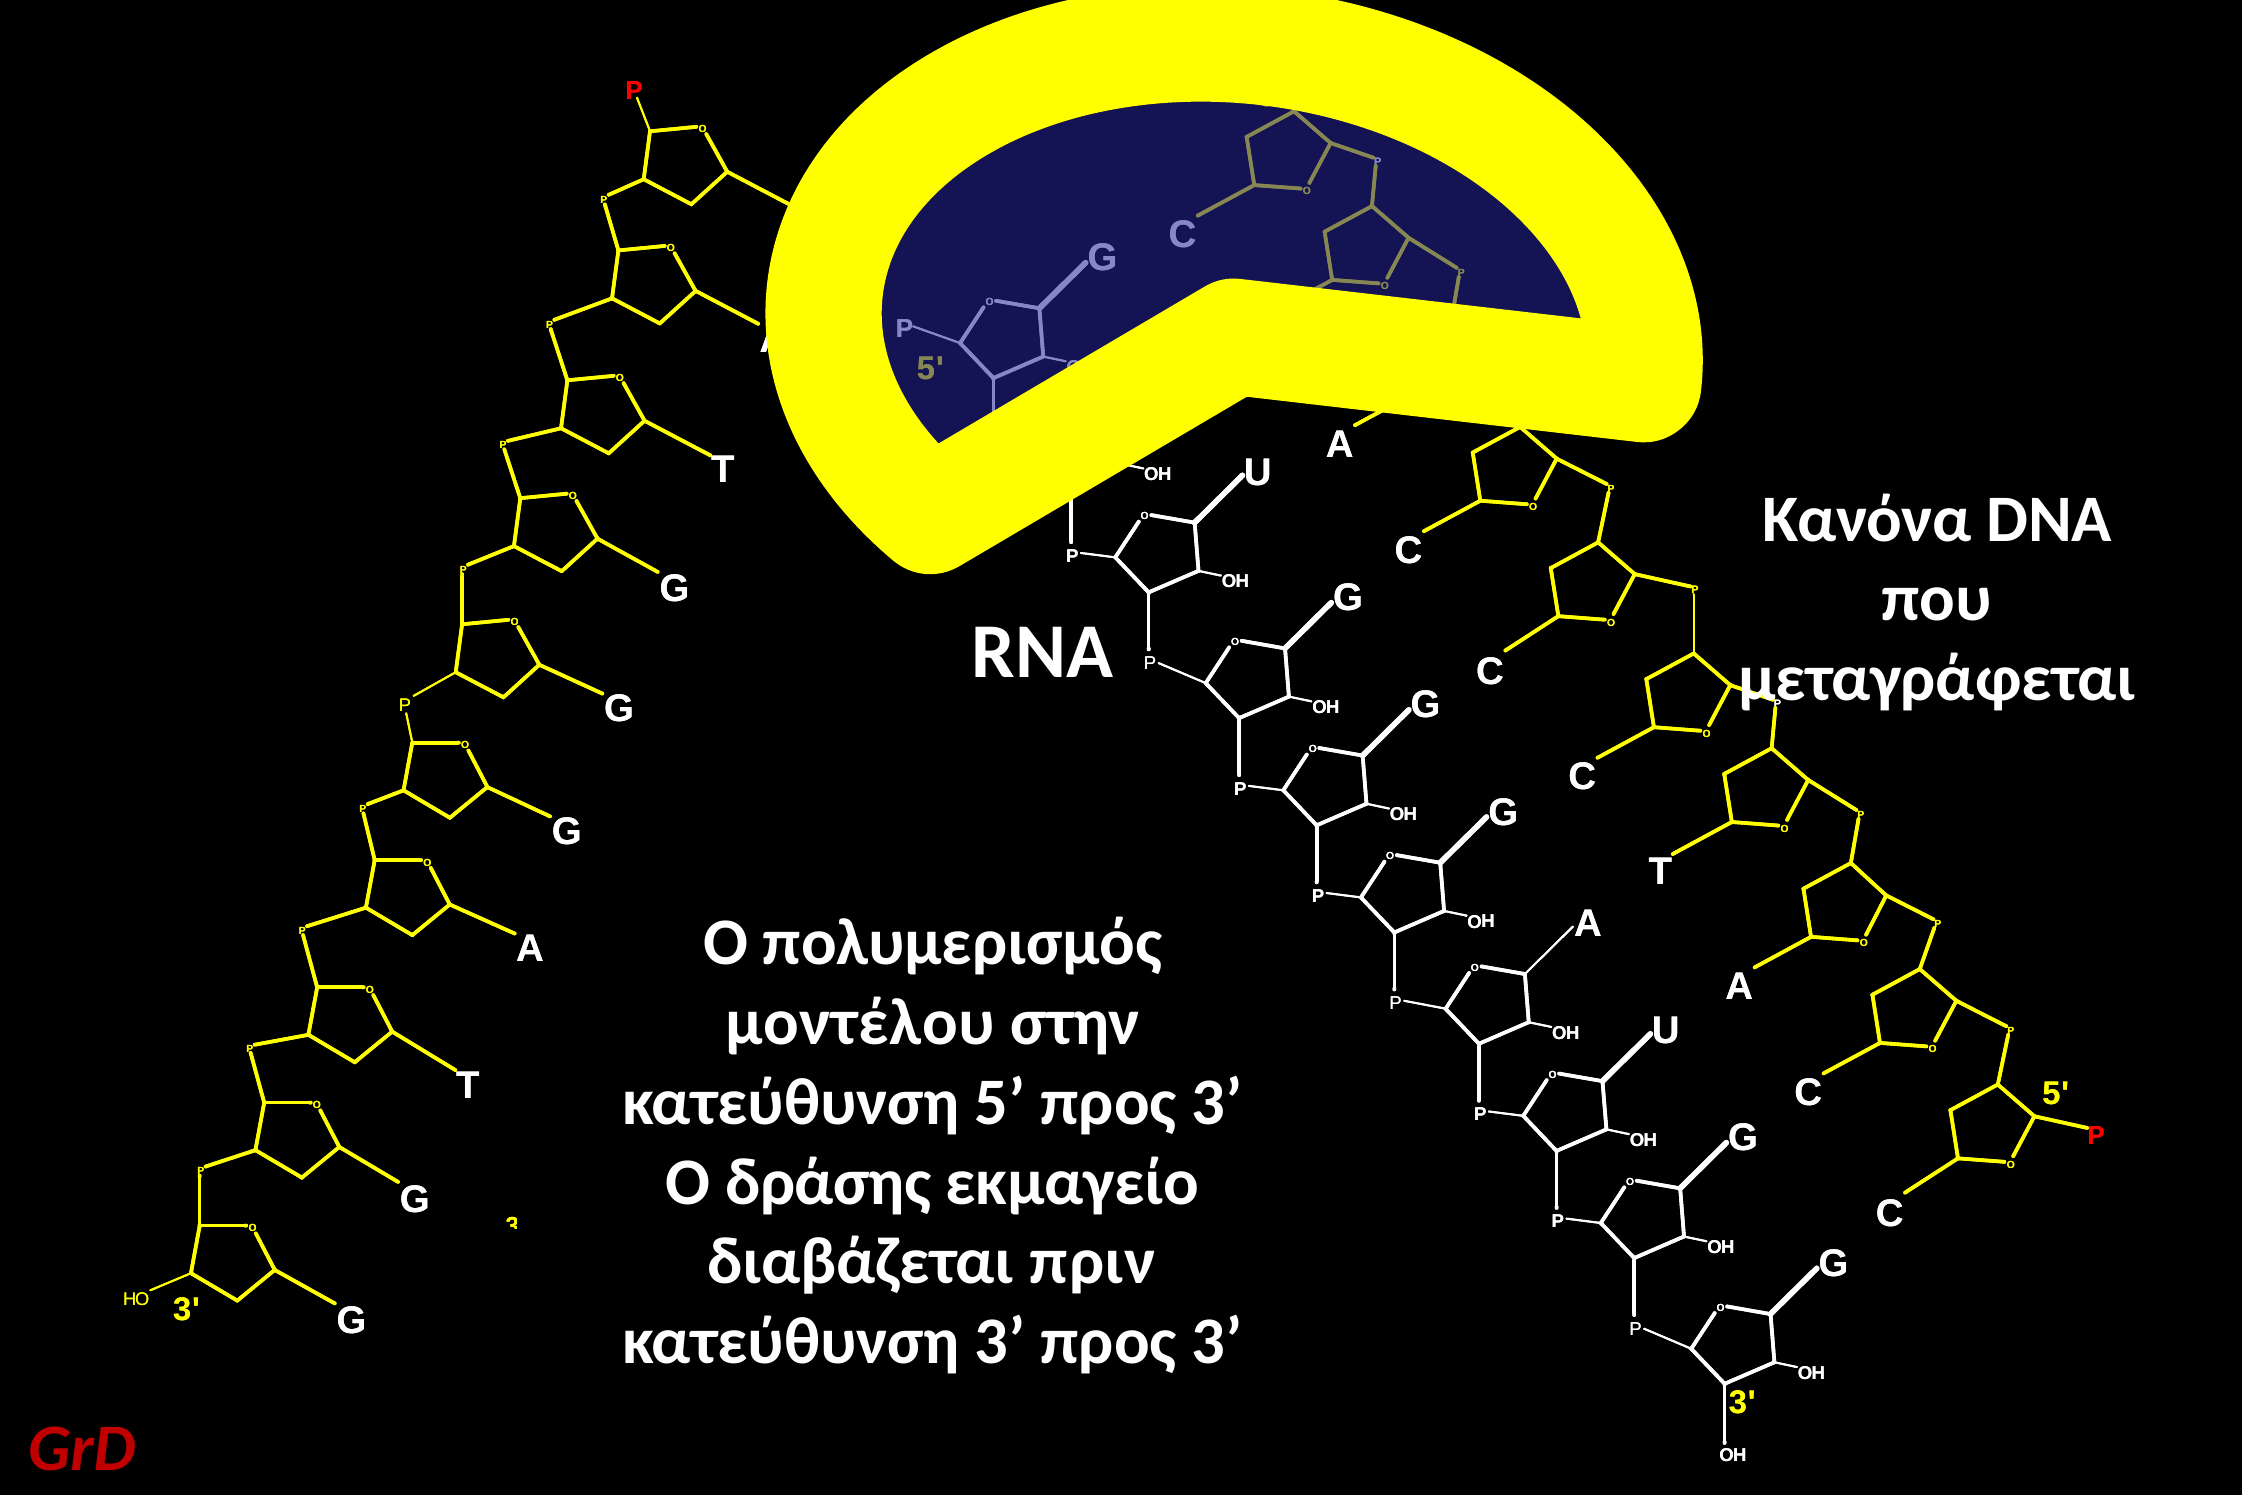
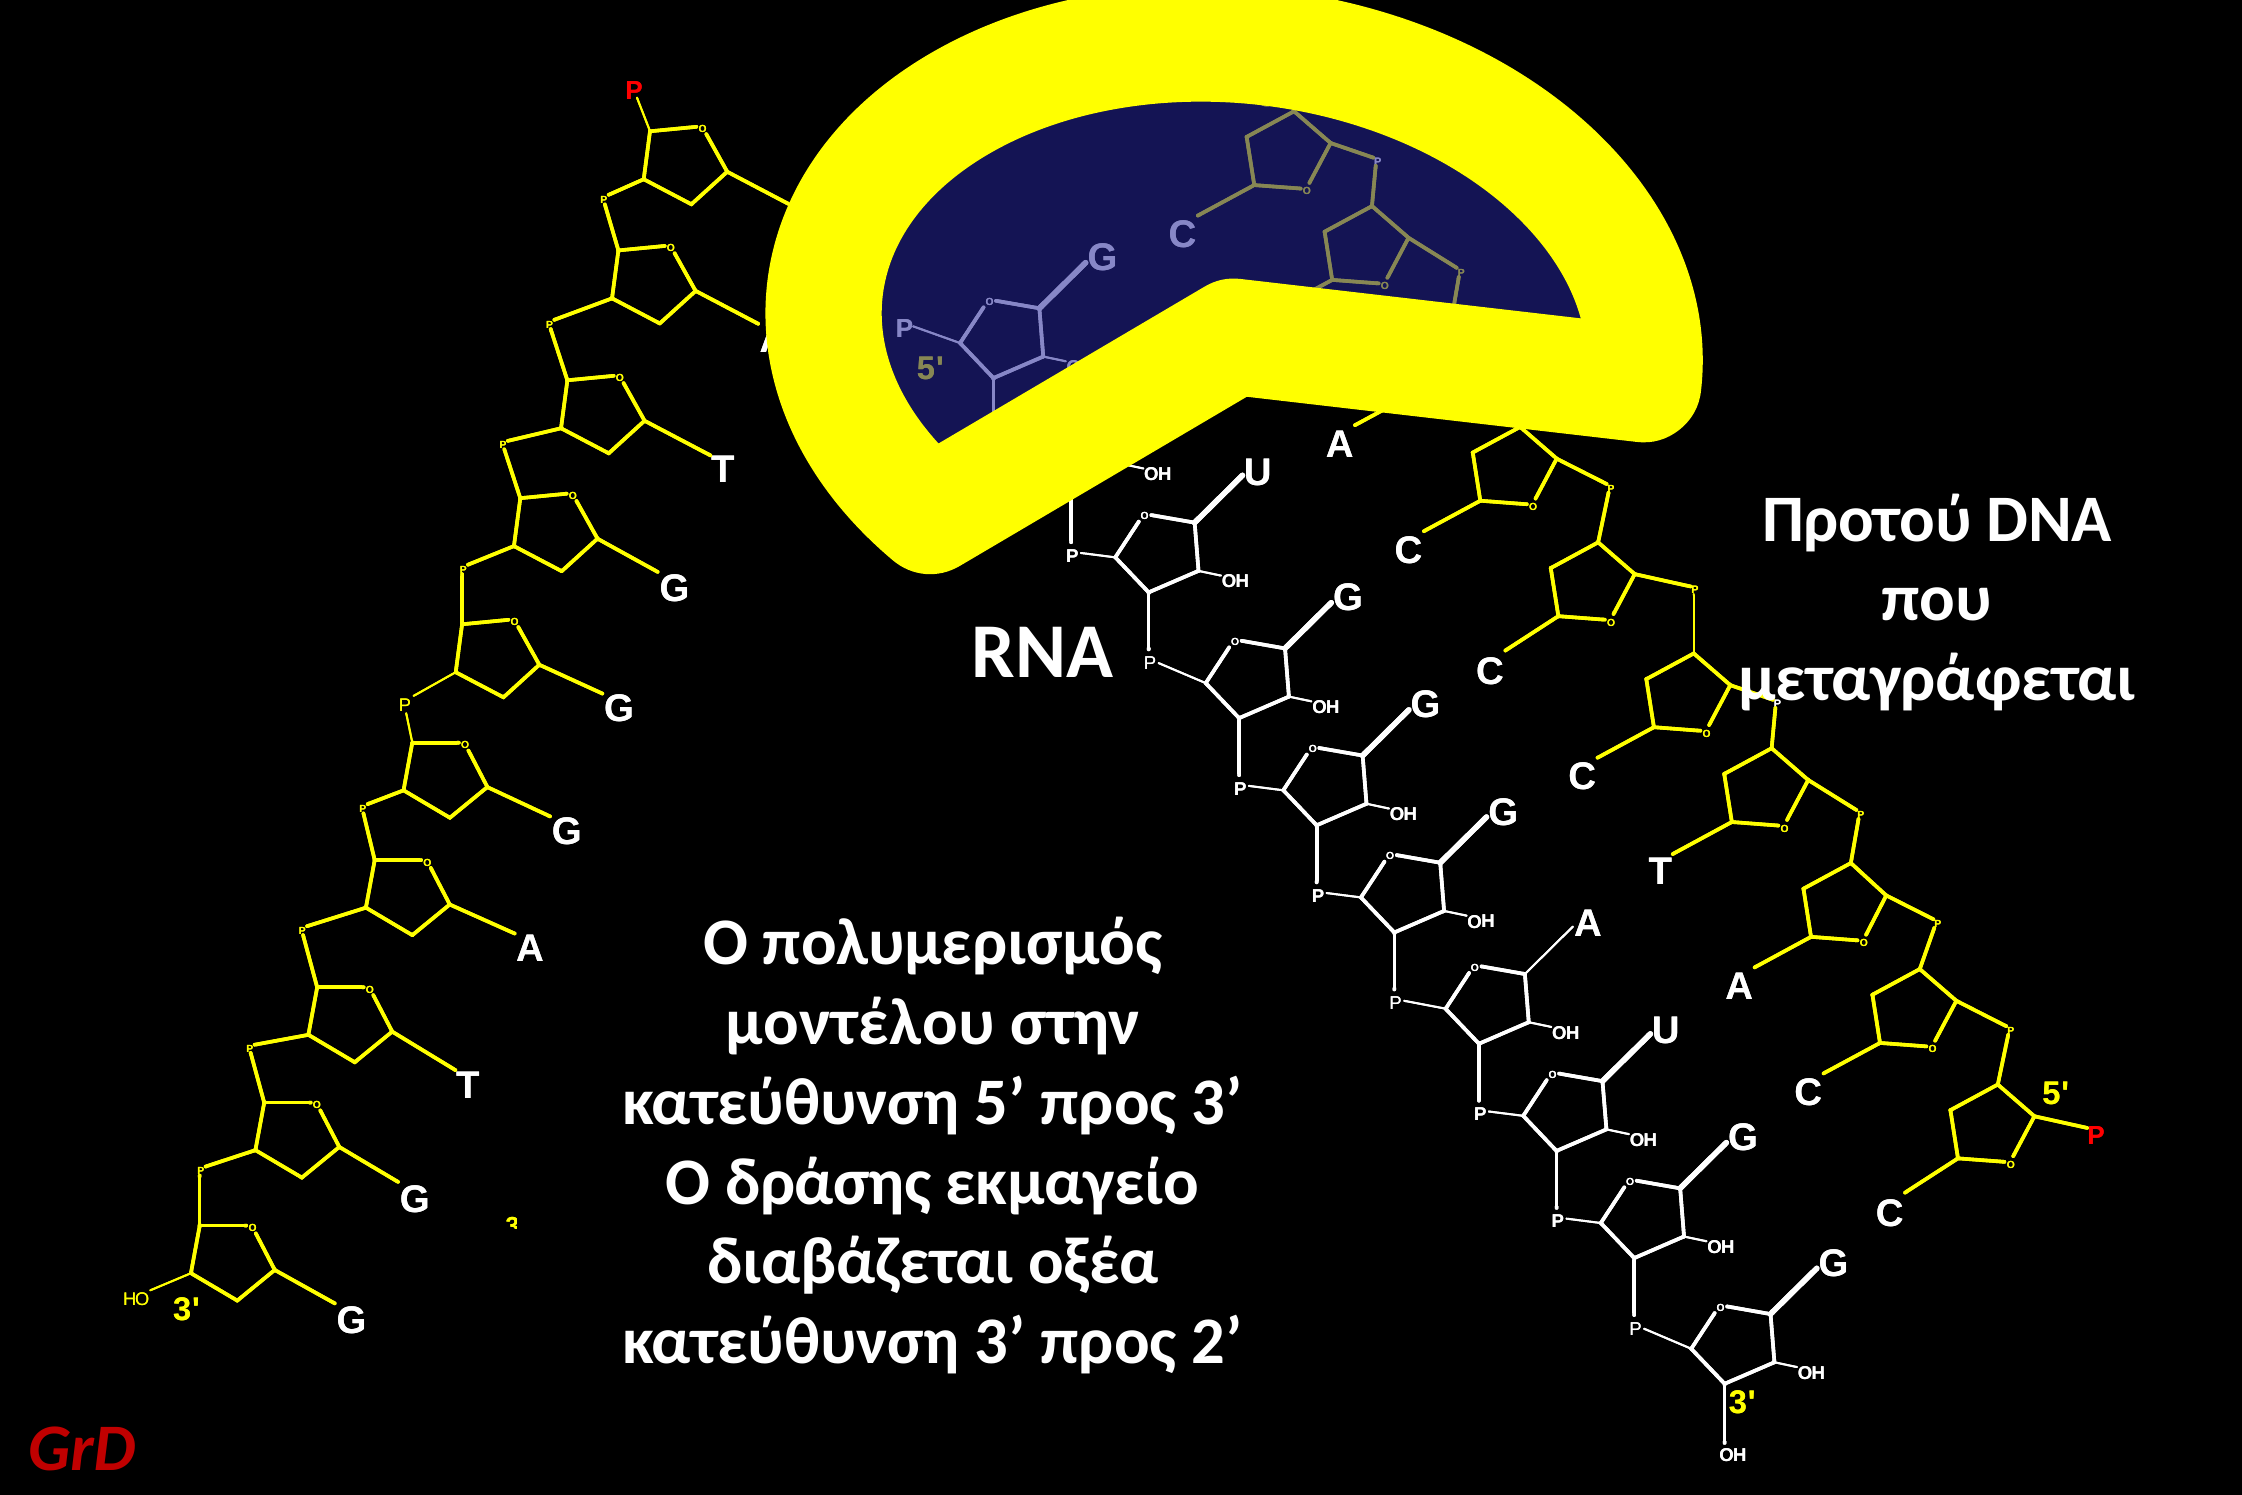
Κανόνα: Κανόνα -> Προτού
πριν: πριν -> οξέα
3 προς 3: 3 -> 2
